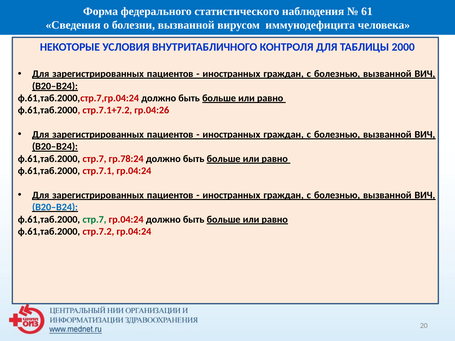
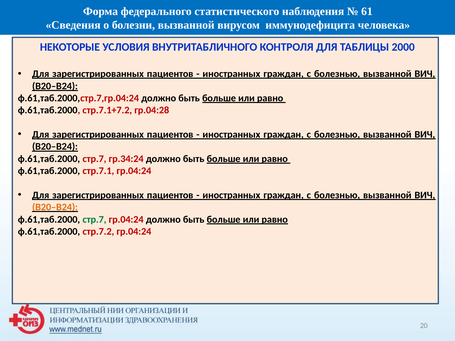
гр.04:26: гр.04:26 -> гр.04:28
гр.78:24: гр.78:24 -> гр.34:24
В20–В24 at (55, 207) colour: blue -> orange
